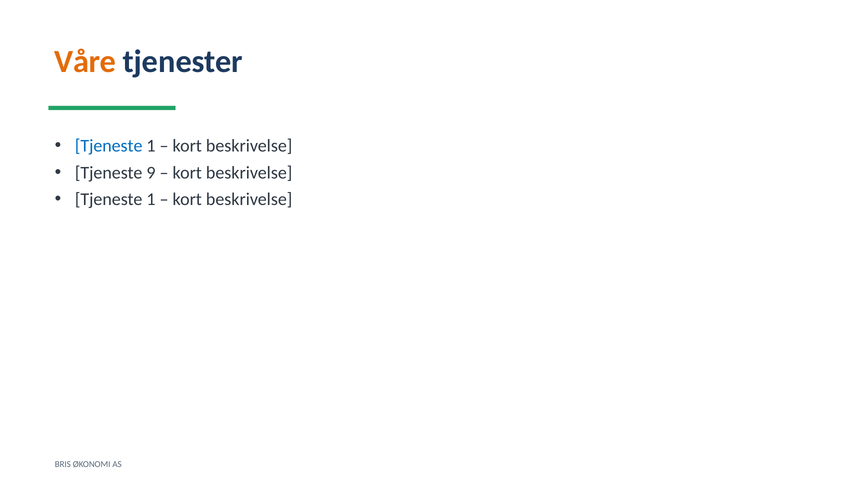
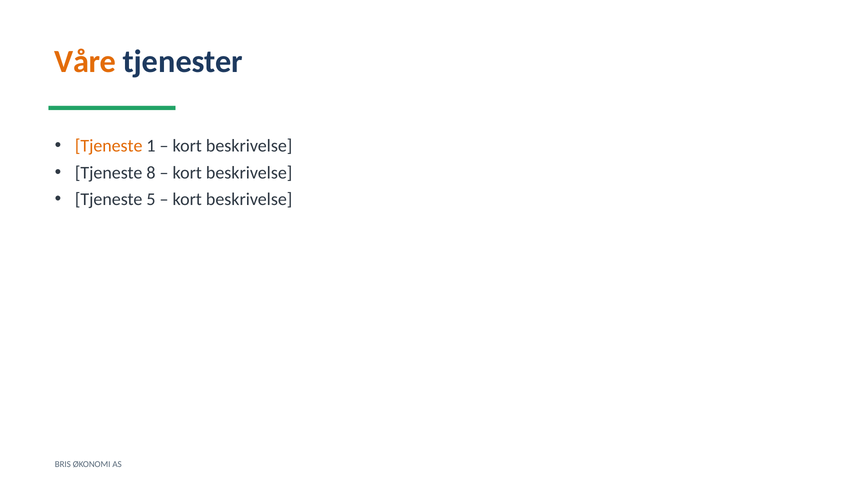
Tjeneste at (109, 146) colour: blue -> orange
9: 9 -> 8
1 at (151, 200): 1 -> 5
